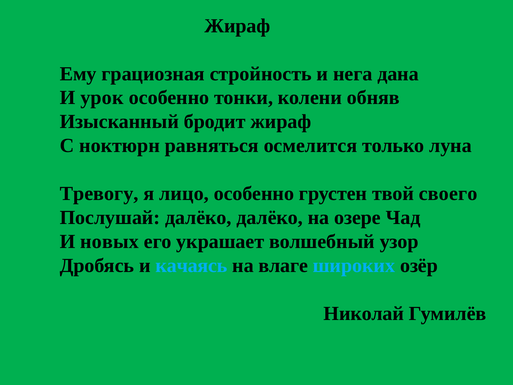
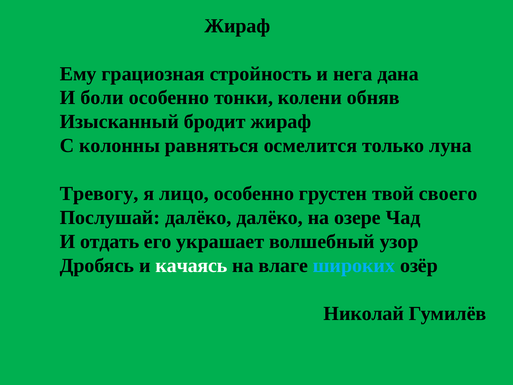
урок: урок -> боли
ноктюрн: ноктюрн -> колонны
новых: новых -> отдать
качаясь colour: light blue -> white
